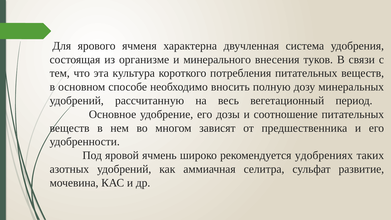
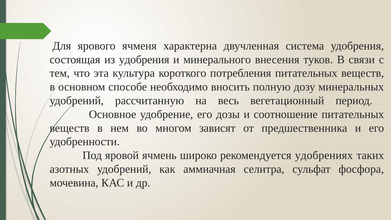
из организме: организме -> удобрения
развитие: развитие -> фосфора
